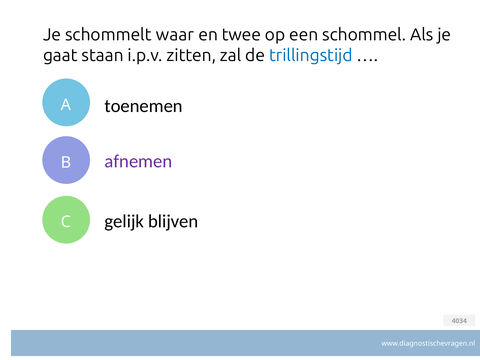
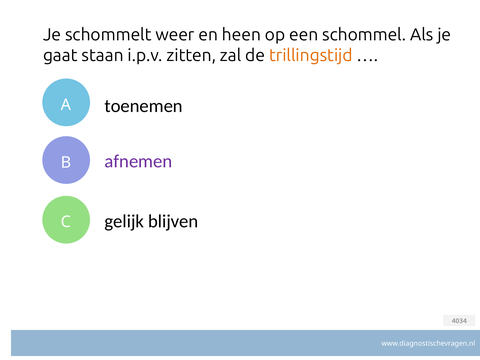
waar: waar -> weer
twee: twee -> heen
trillingstijd colour: blue -> orange
